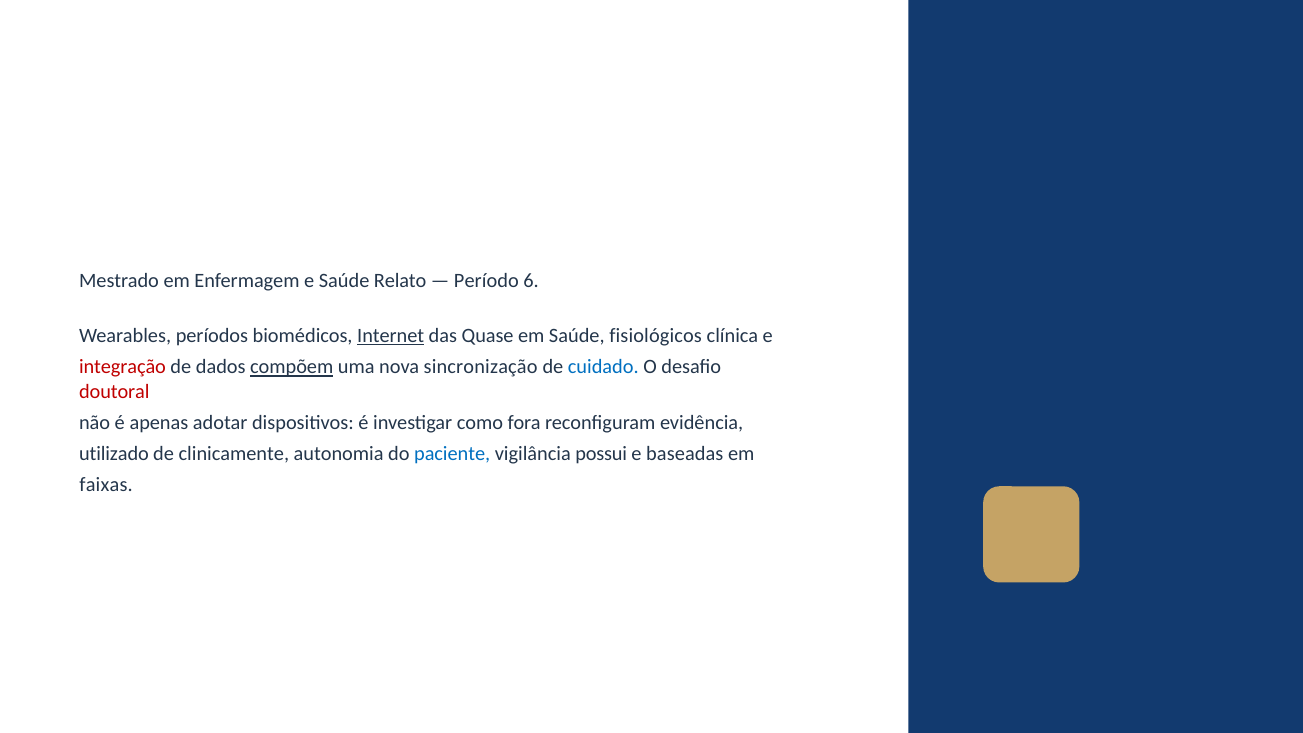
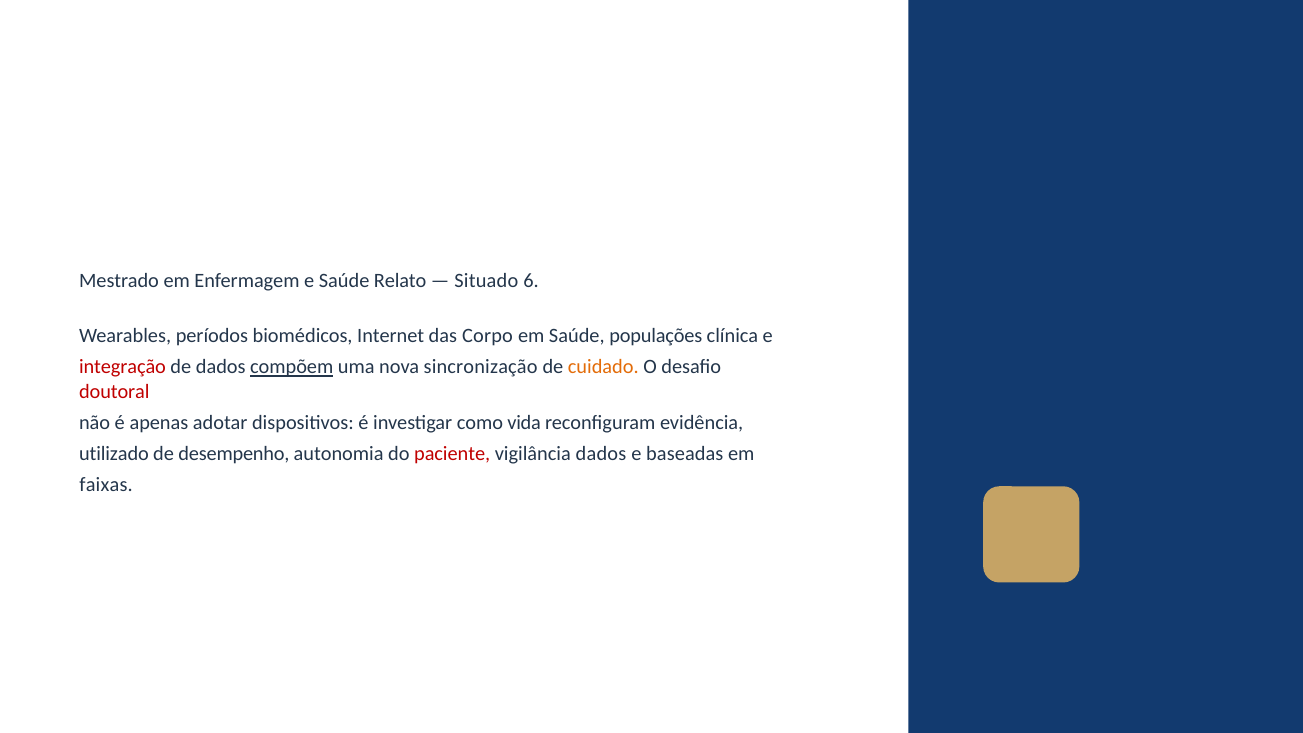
Período: Período -> Situado
Internet underline: present -> none
Quase: Quase -> Corpo
fisiológicos: fisiológicos -> populações
cuidado colour: blue -> orange
fora: fora -> vida
clinicamente: clinicamente -> desempenho
paciente colour: blue -> red
vigilância possui: possui -> dados
